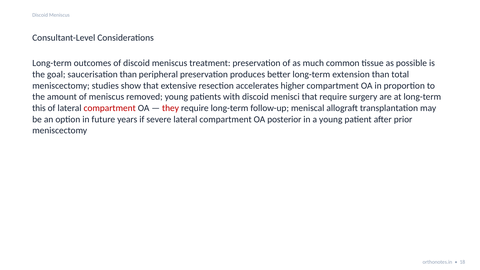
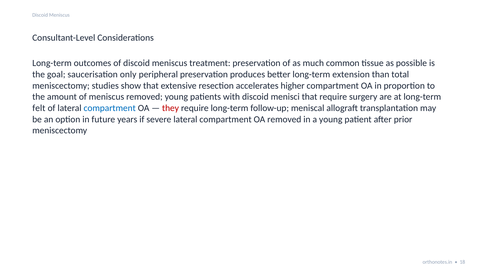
saucerisation than: than -> only
this: this -> felt
compartment at (110, 108) colour: red -> blue
OA posterior: posterior -> removed
